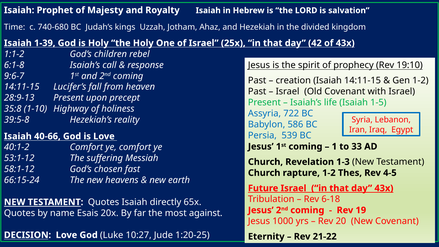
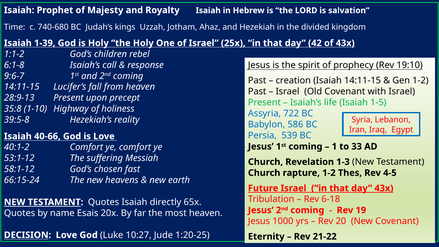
most against: against -> heaven
